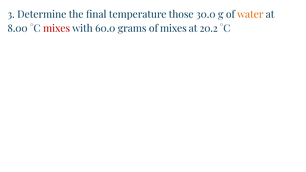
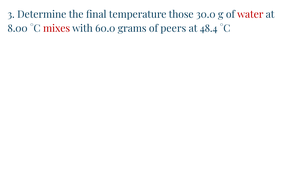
water colour: orange -> red
of mixes: mixes -> peers
20.2: 20.2 -> 48.4
